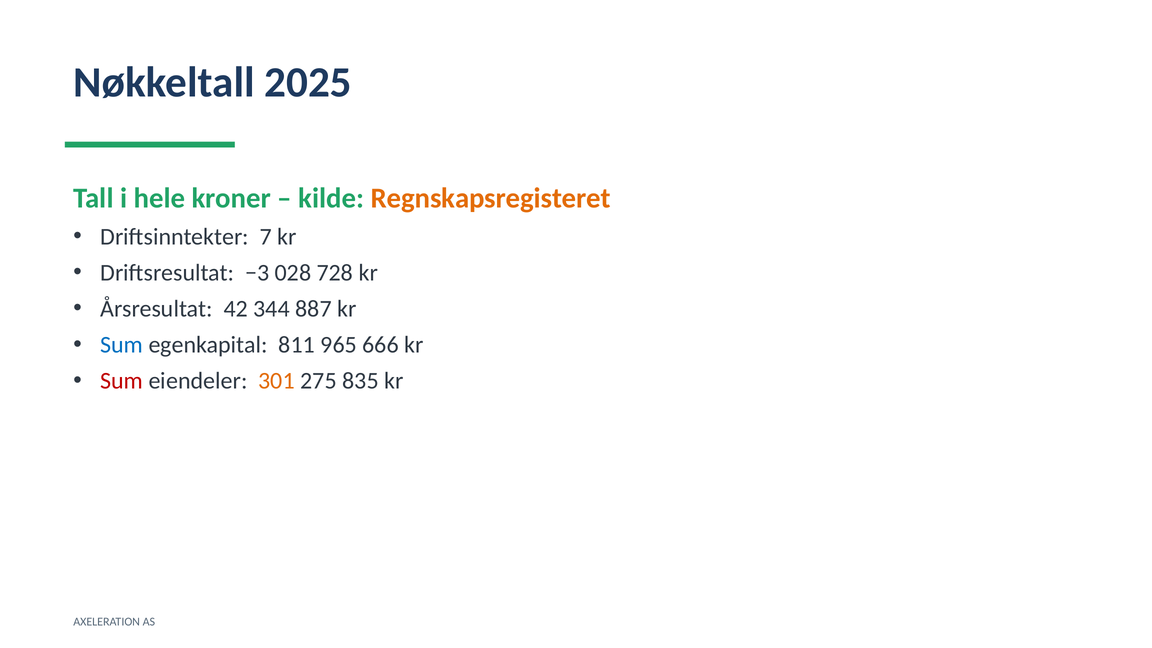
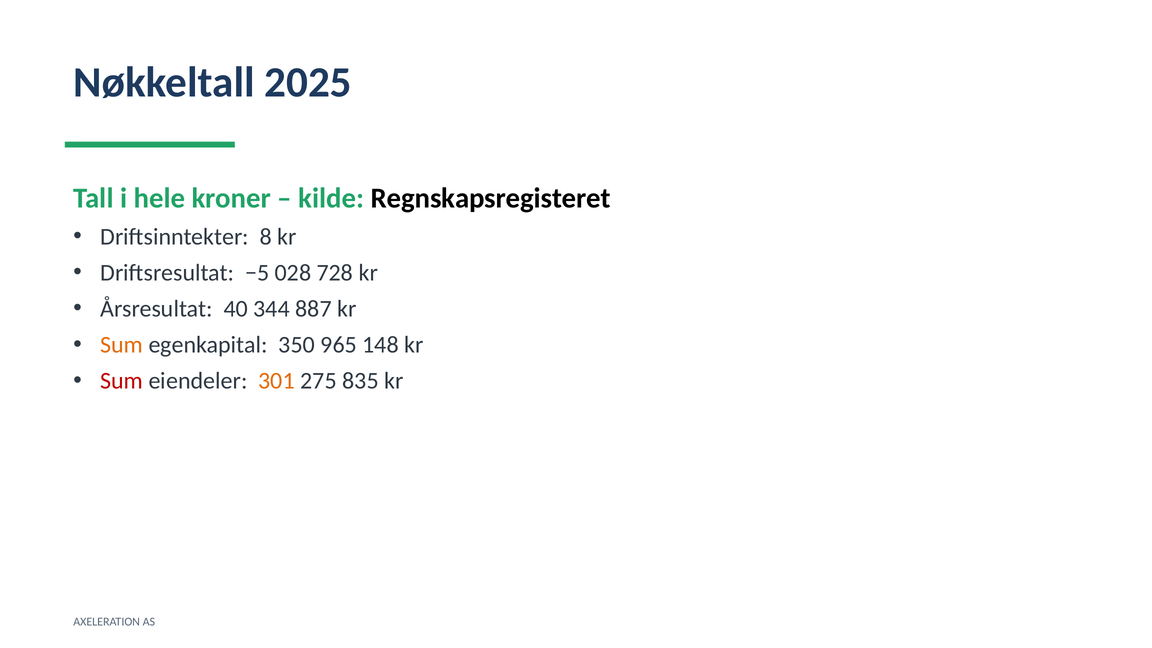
Regnskapsregisteret colour: orange -> black
7: 7 -> 8
−3: −3 -> −5
42: 42 -> 40
Sum at (122, 345) colour: blue -> orange
811: 811 -> 350
666: 666 -> 148
